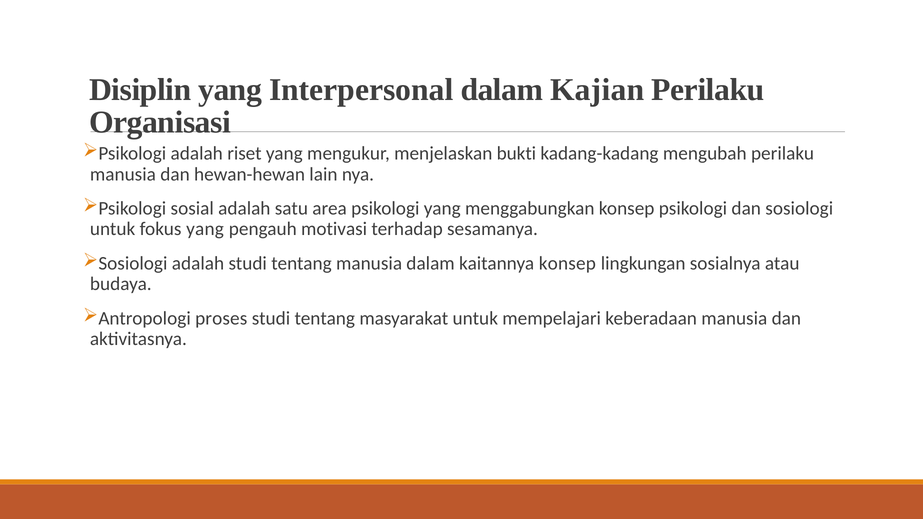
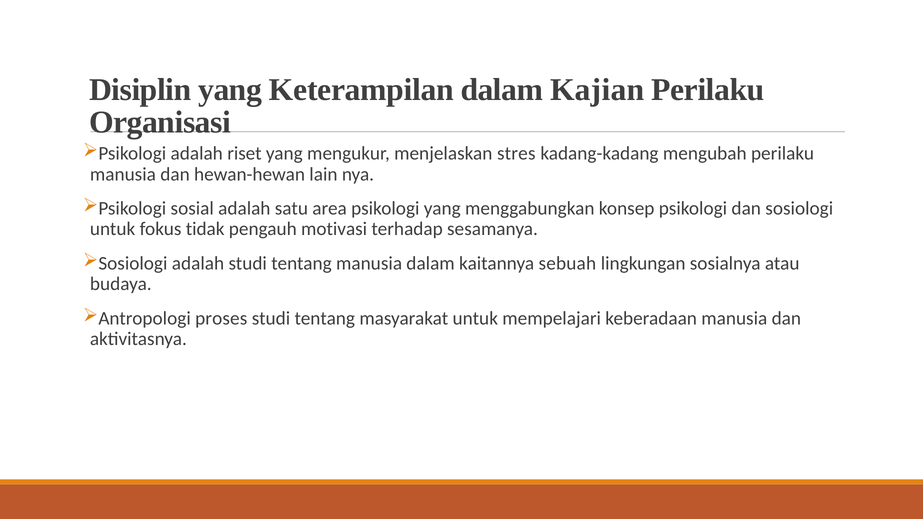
Interpersonal: Interpersonal -> Keterampilan
bukti: bukti -> stres
fokus yang: yang -> tidak
kaitannya konsep: konsep -> sebuah
